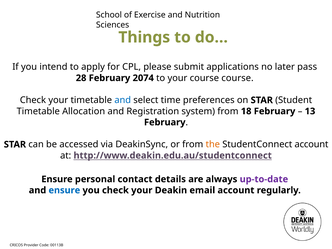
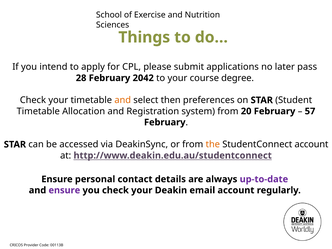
2074: 2074 -> 2042
course course: course -> degree
and at (123, 100) colour: blue -> orange
time: time -> then
18: 18 -> 20
13: 13 -> 57
ensure at (64, 190) colour: blue -> purple
